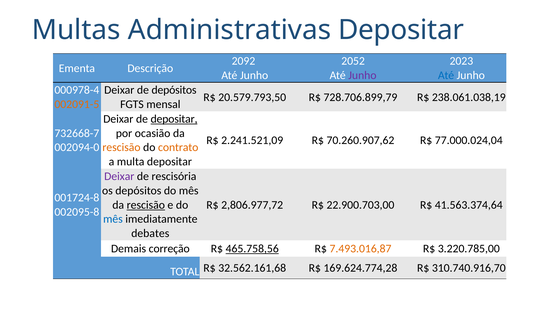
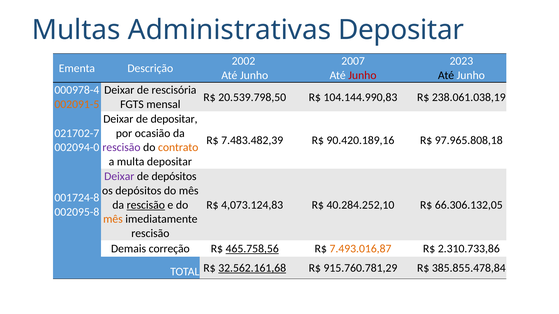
2092: 2092 -> 2002
2052: 2052 -> 2007
Junho at (362, 75) colour: purple -> red
Até at (446, 75) colour: blue -> black
de depósitos: depósitos -> rescisória
20.579.793,50: 20.579.793,50 -> 20.539.798,50
728.706.899,79: 728.706.899,79 -> 104.144.990,83
depositar at (174, 119) underline: present -> none
732668-7: 732668-7 -> 021702-7
2.241.521,09: 2.241.521,09 -> 7.483.482,39
70.260.907,62: 70.260.907,62 -> 90.420.189,16
77.000.024,04: 77.000.024,04 -> 97.965.808,18
rescisão at (121, 148) colour: orange -> purple
de rescisória: rescisória -> depósitos
2,806.977,72: 2,806.977,72 -> 4,073.124,83
22.900.703,00: 22.900.703,00 -> 40.284.252,10
41.563.374,64: 41.563.374,64 -> 66.306.132,05
mês at (113, 219) colour: blue -> orange
debates at (150, 234): debates -> rescisão
3.220.785,00: 3.220.785,00 -> 2.310.733,86
32.562.161,68 underline: none -> present
169.624.774,28: 169.624.774,28 -> 915.760.781,29
310.740.916,70: 310.740.916,70 -> 385.855.478,84
